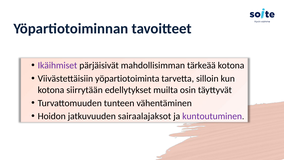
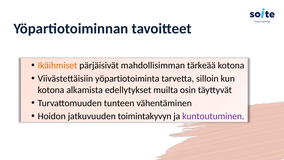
Ikäihmiset colour: purple -> orange
siirrytään: siirrytään -> alkamista
sairaalajaksot: sairaalajaksot -> toimintakyvyn
